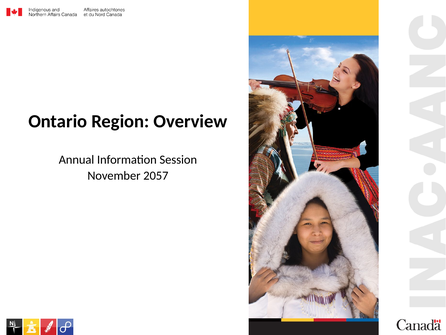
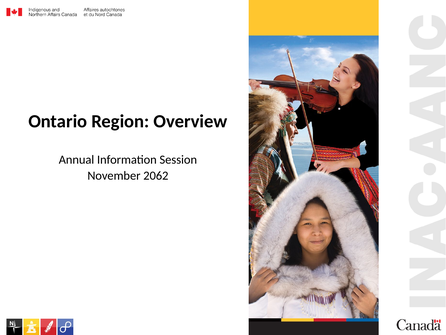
2057: 2057 -> 2062
